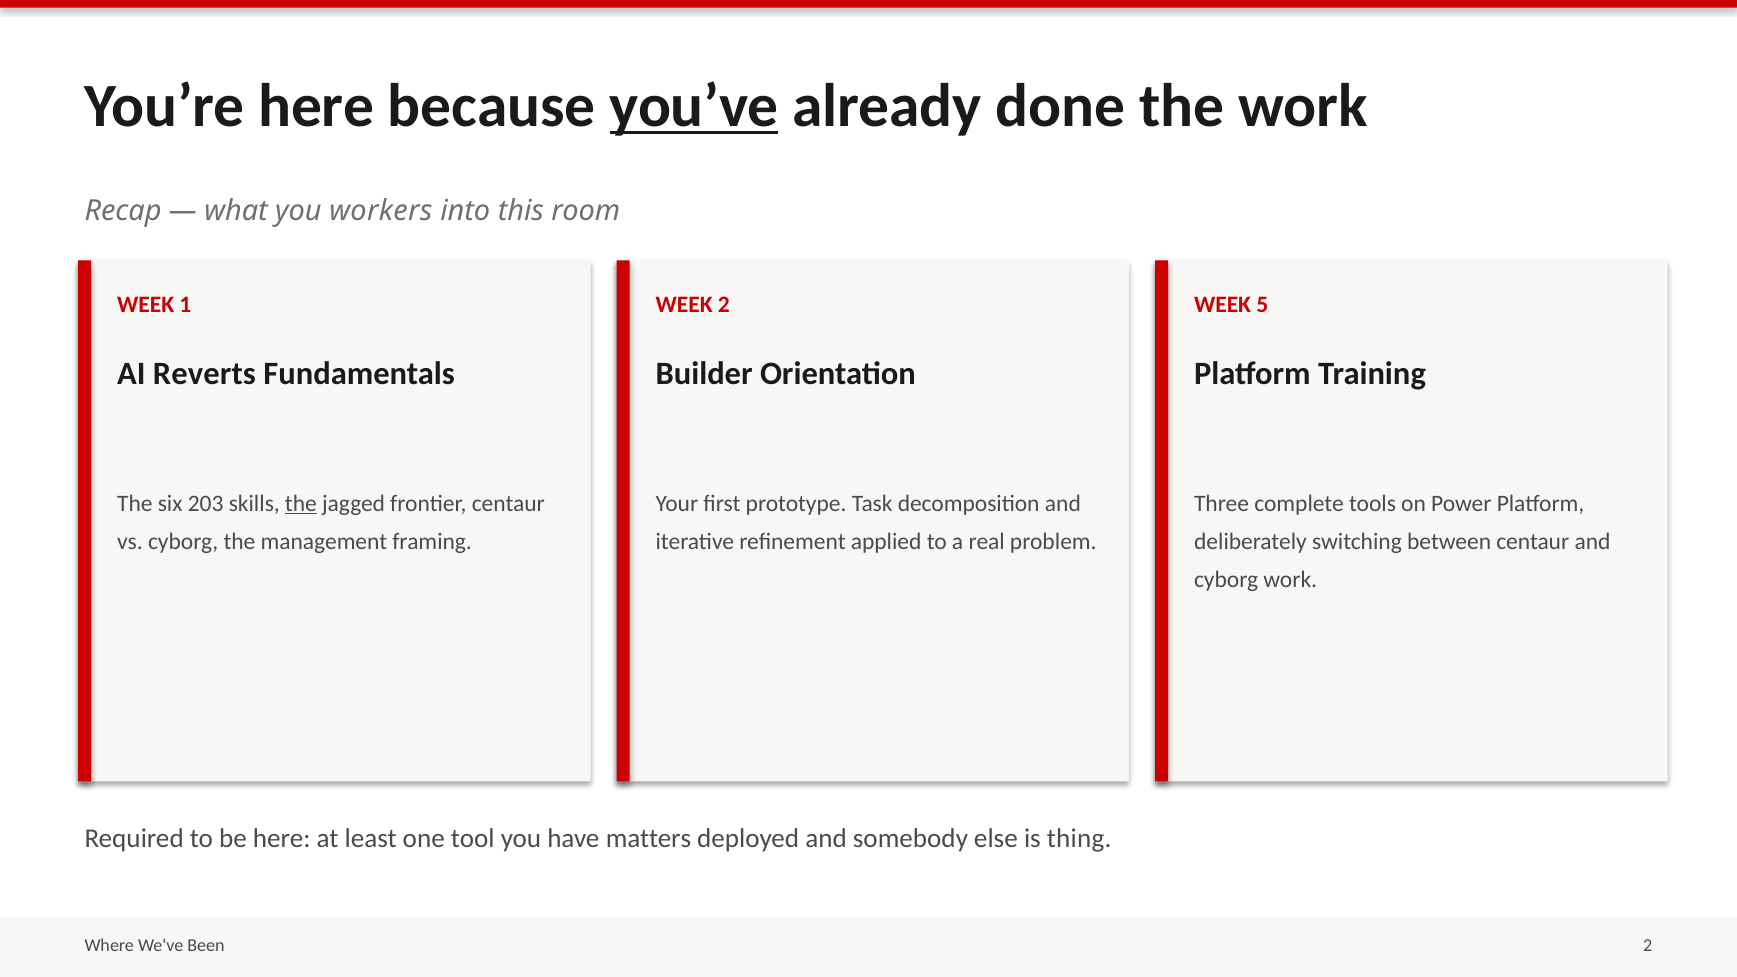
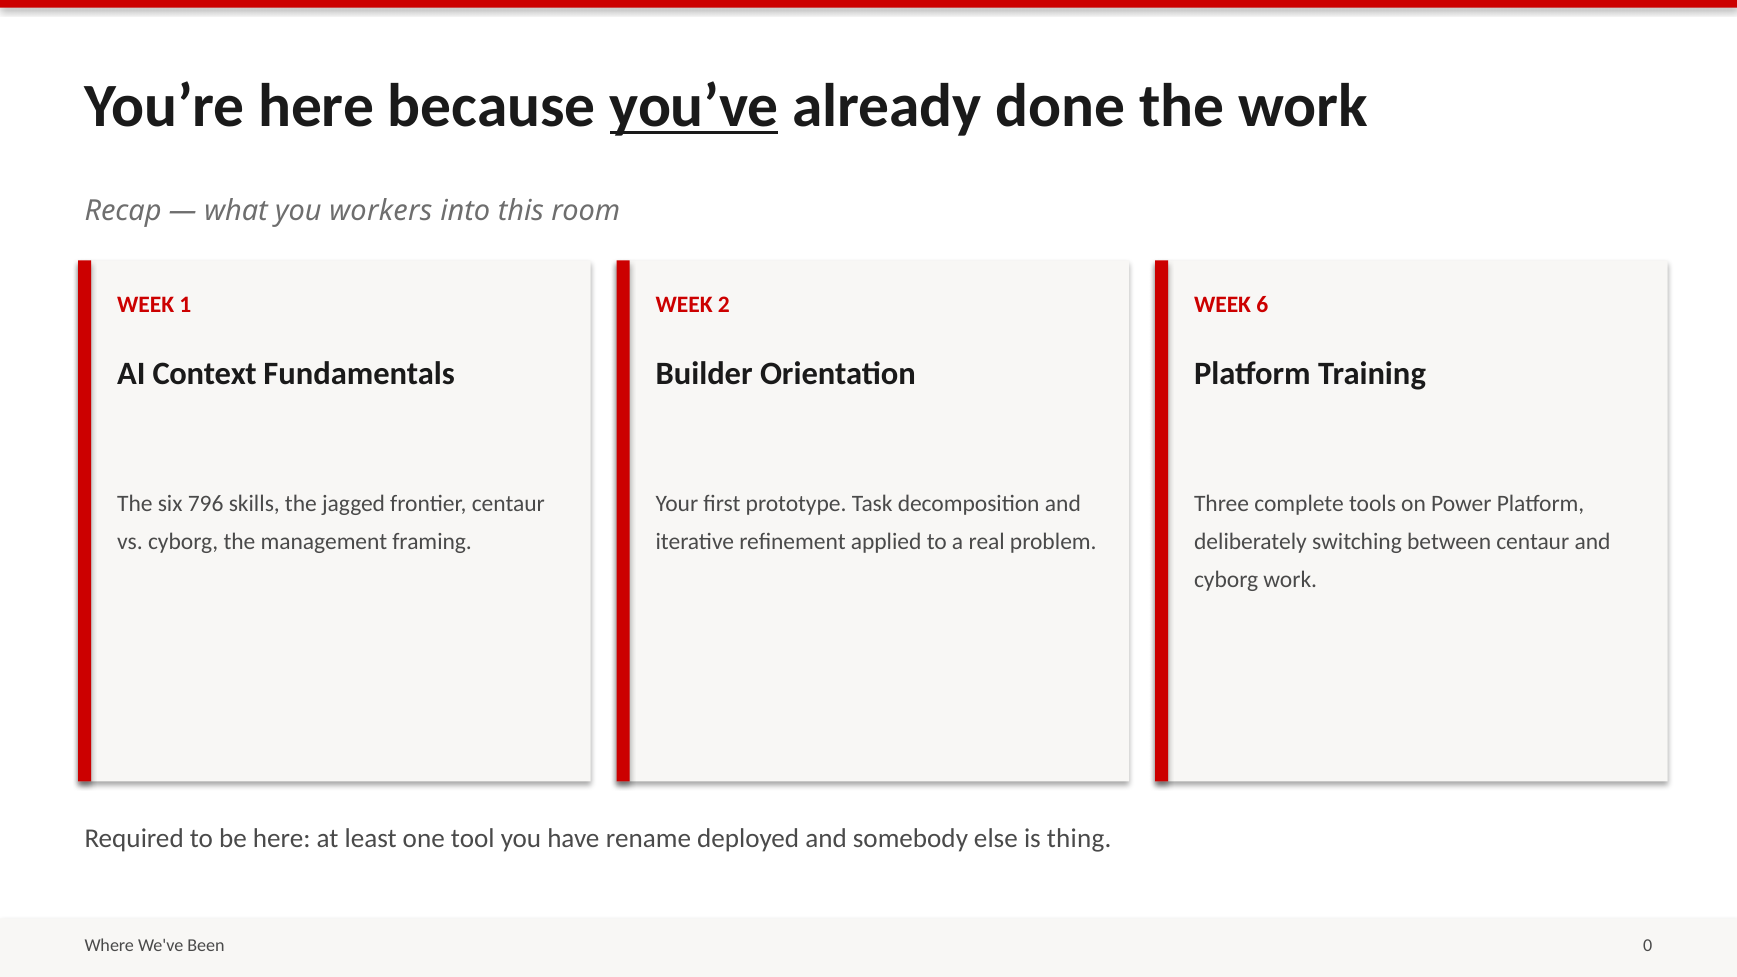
5: 5 -> 6
Reverts: Reverts -> Context
203: 203 -> 796
the at (301, 504) underline: present -> none
matters: matters -> rename
Been 2: 2 -> 0
